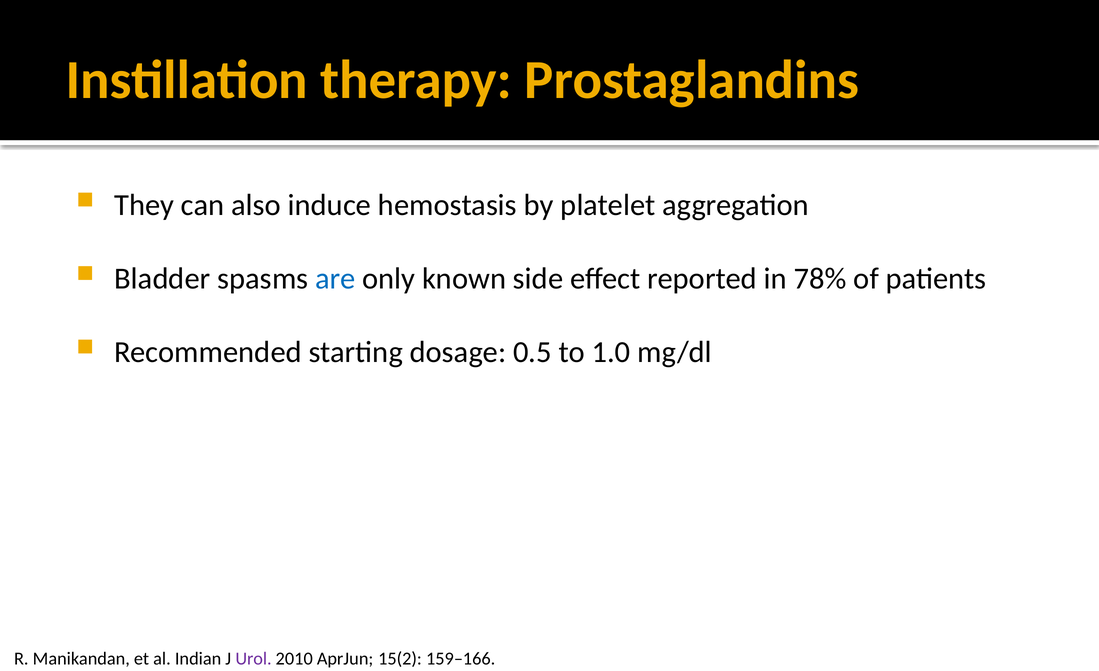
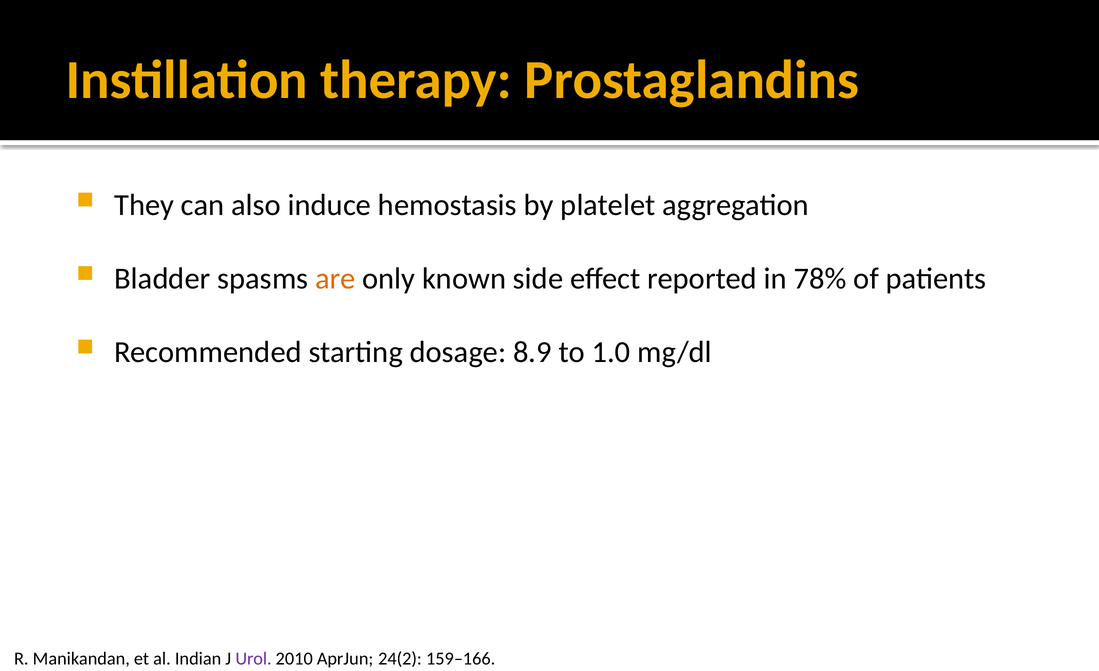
are colour: blue -> orange
0.5: 0.5 -> 8.9
15(2: 15(2 -> 24(2
